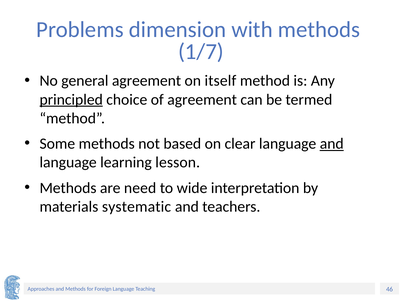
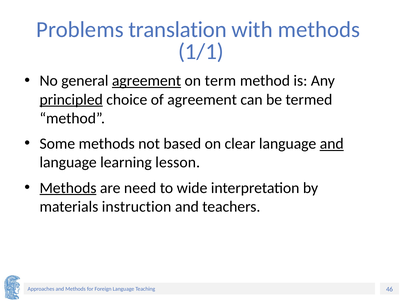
dimension: dimension -> translation
1/7: 1/7 -> 1/1
agreement at (147, 81) underline: none -> present
itself: itself -> term
Methods at (68, 188) underline: none -> present
systematic: systematic -> instruction
